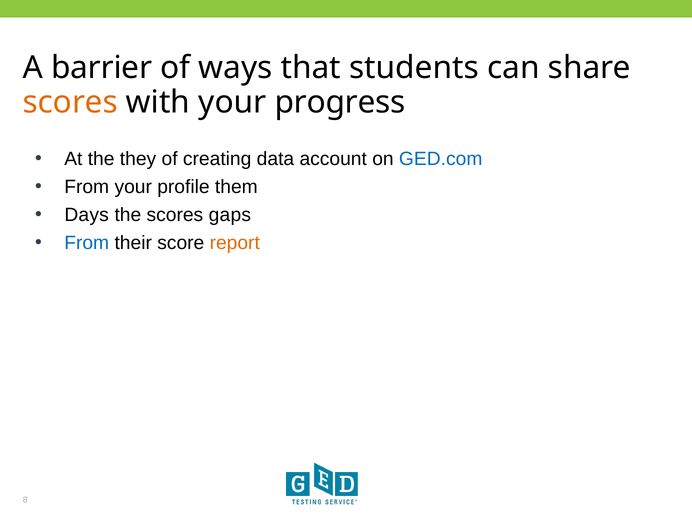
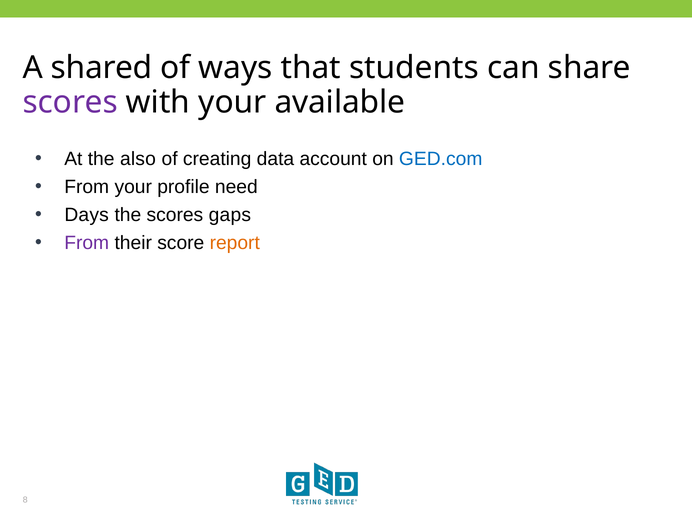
barrier: barrier -> shared
scores at (70, 102) colour: orange -> purple
progress: progress -> available
they: they -> also
them: them -> need
From at (87, 243) colour: blue -> purple
